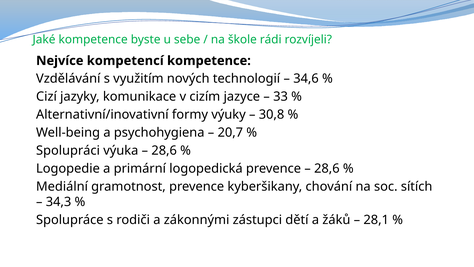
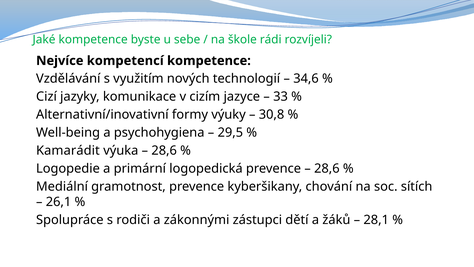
20,7: 20,7 -> 29,5
Spolupráci: Spolupráci -> Kamarádit
34,3: 34,3 -> 26,1
